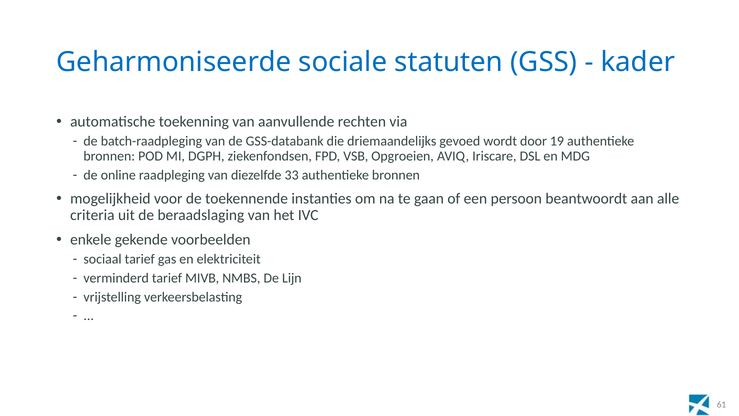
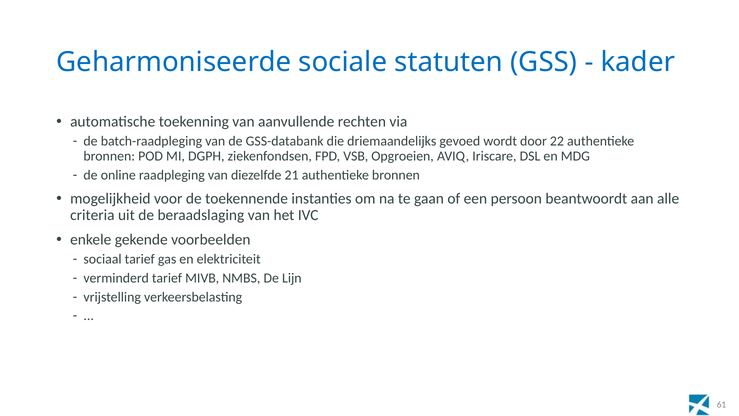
19: 19 -> 22
33: 33 -> 21
